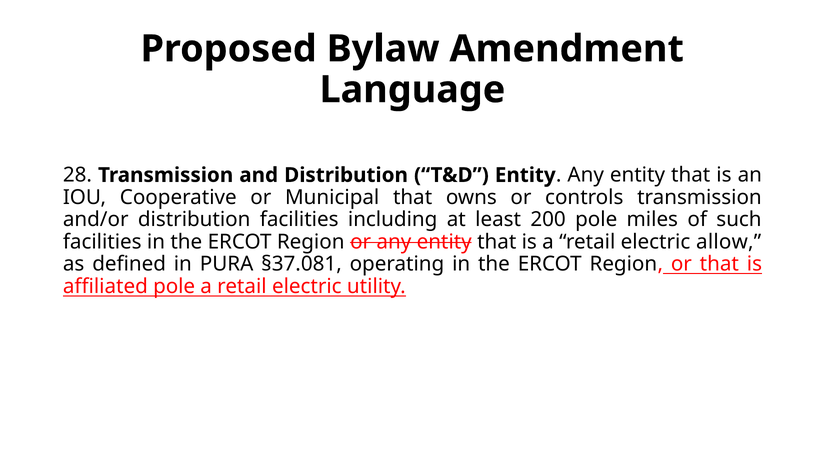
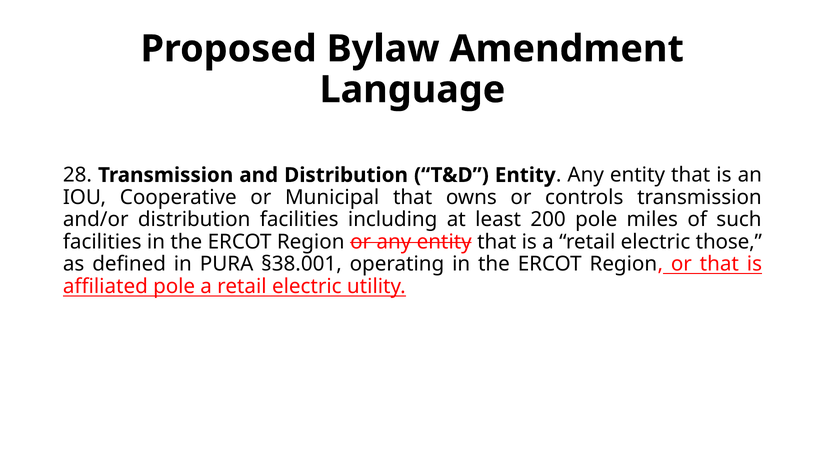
allow: allow -> those
§37.081: §37.081 -> §38.001
